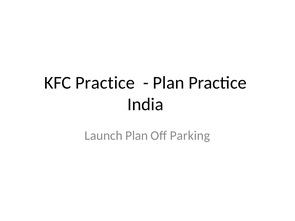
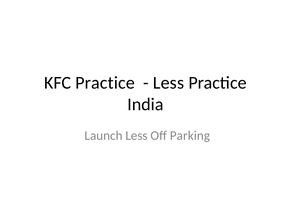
Plan at (169, 83): Plan -> Less
Launch Plan: Plan -> Less
